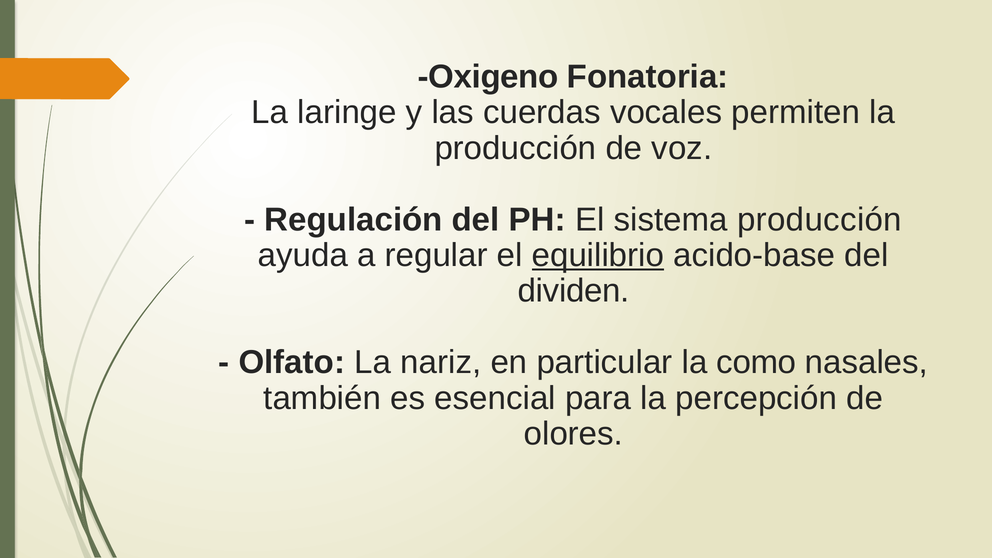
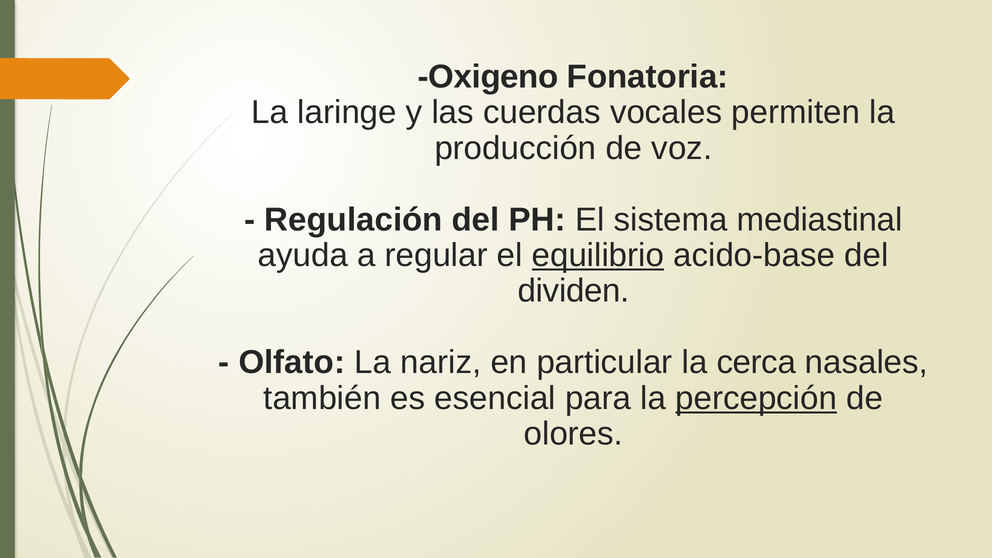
sistema producción: producción -> mediastinal
como: como -> cerca
percepción underline: none -> present
